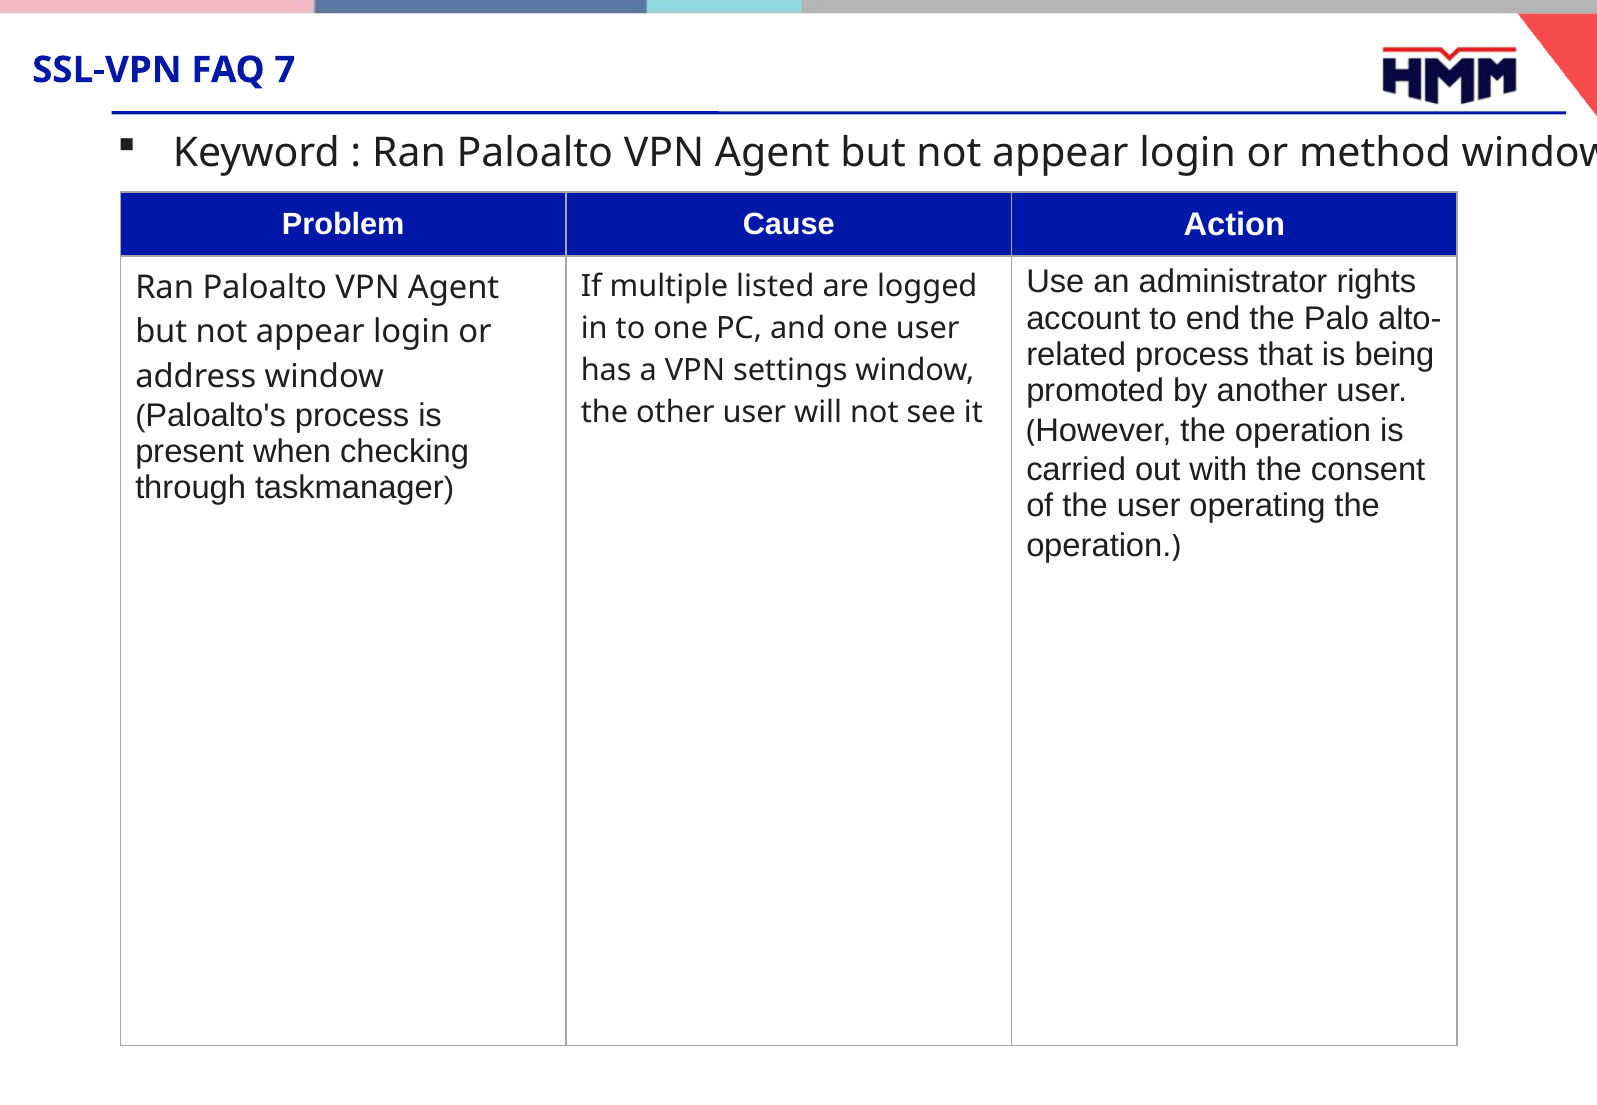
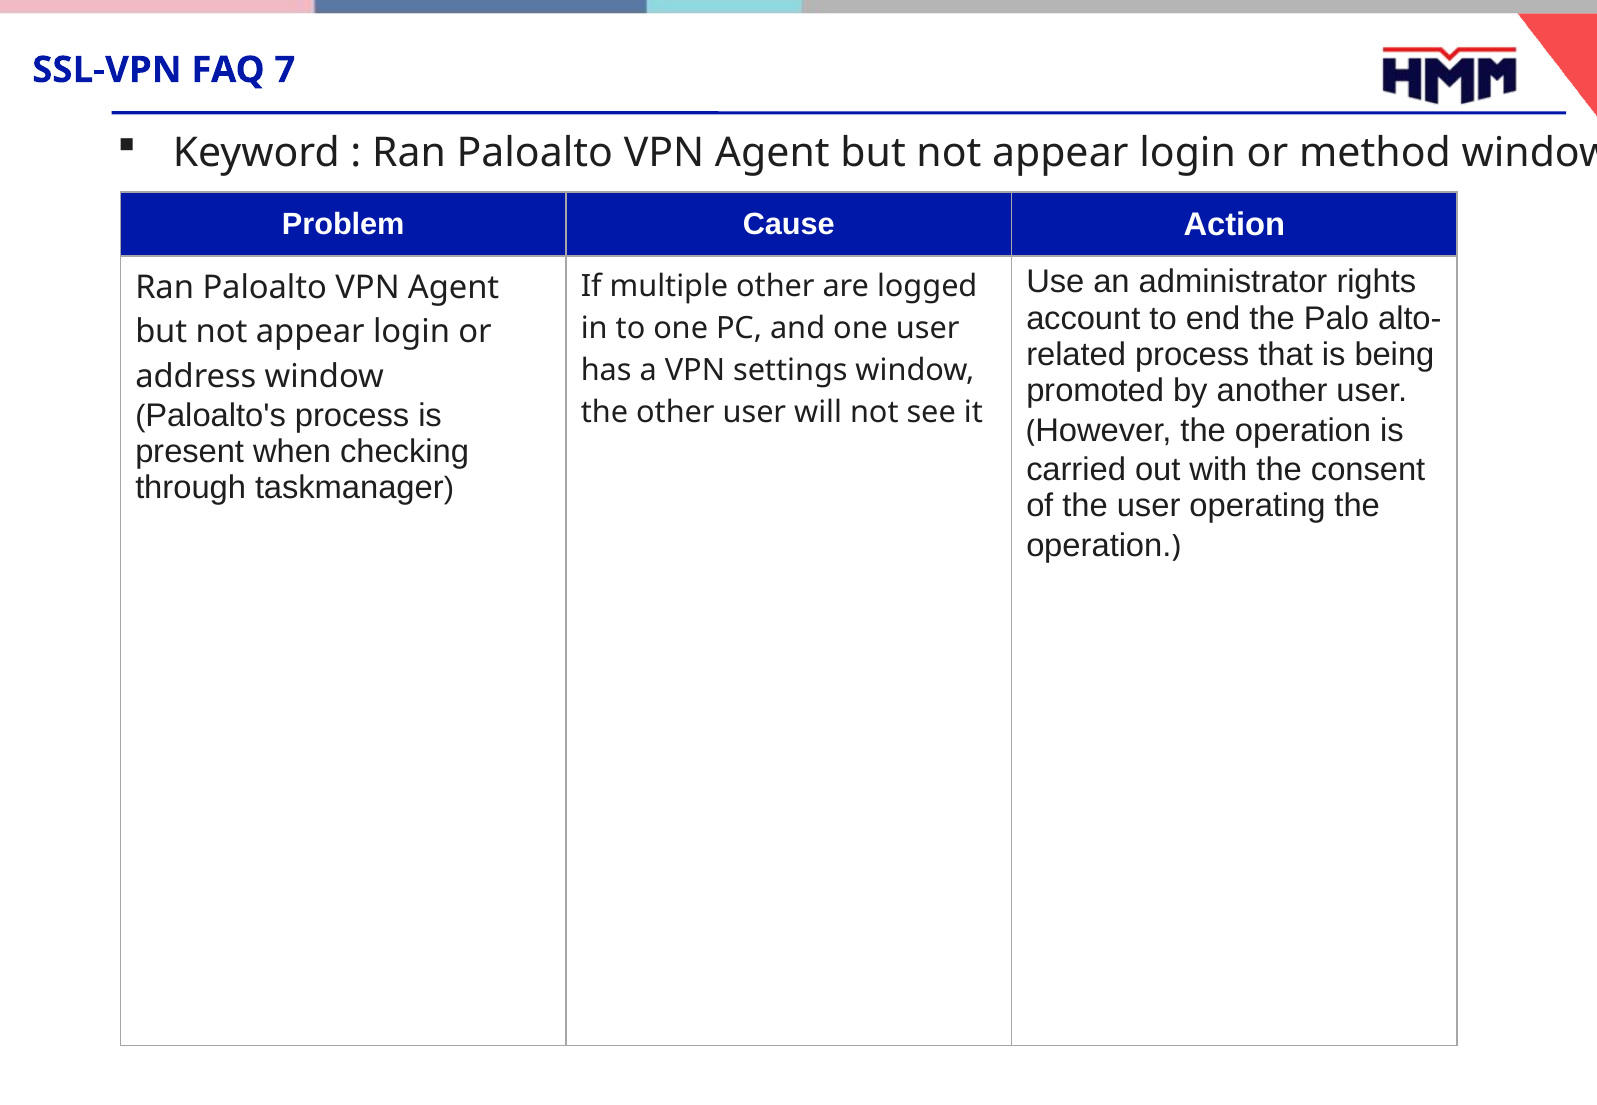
multiple listed: listed -> other
